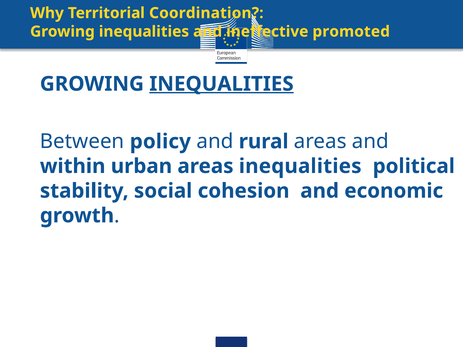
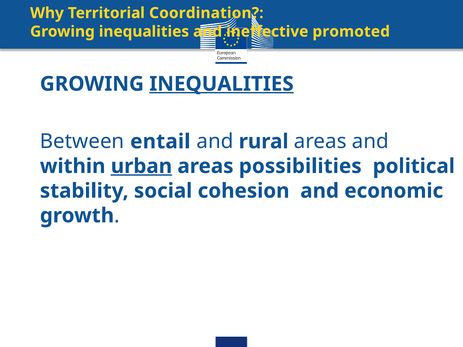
policy: policy -> entail
urban underline: none -> present
areas inequalities: inequalities -> possibilities
